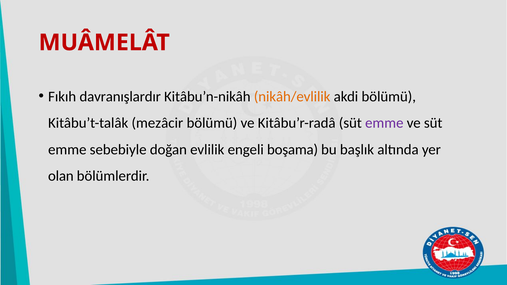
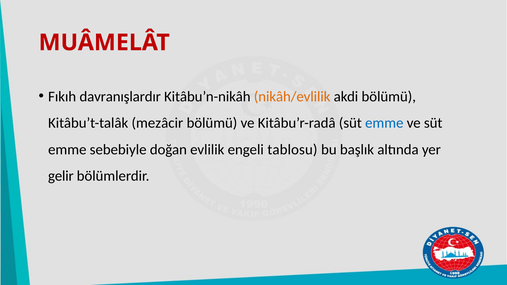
emme at (384, 123) colour: purple -> blue
boşama: boşama -> tablosu
olan: olan -> gelir
